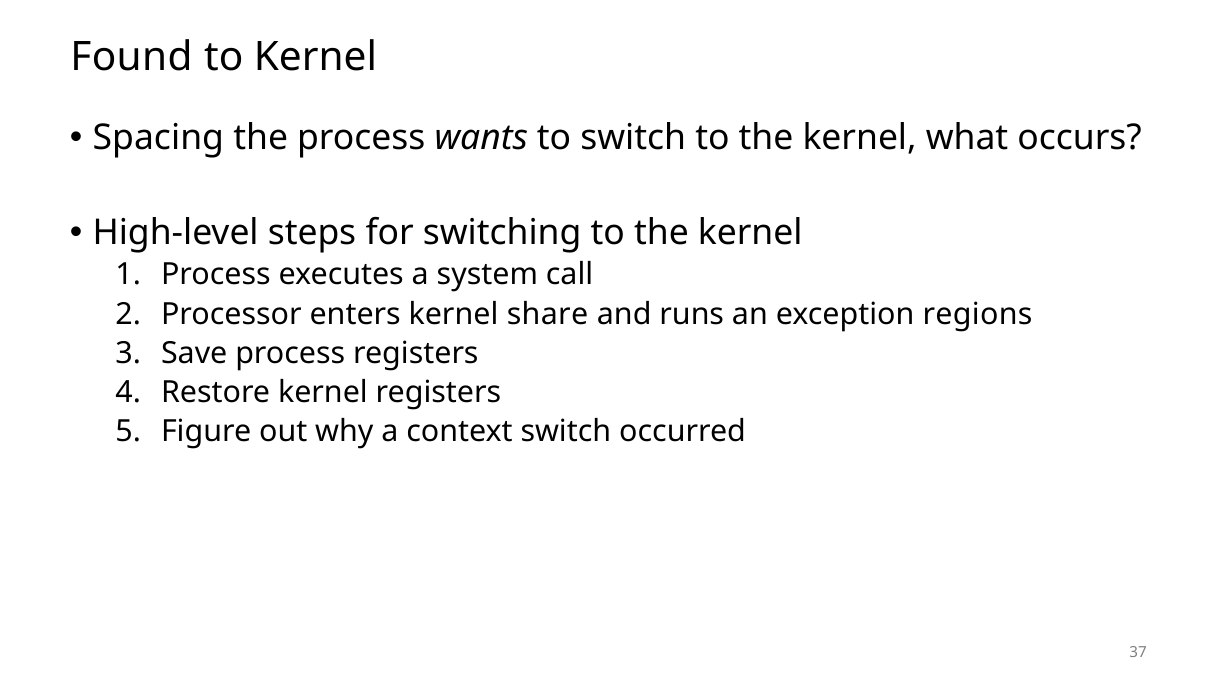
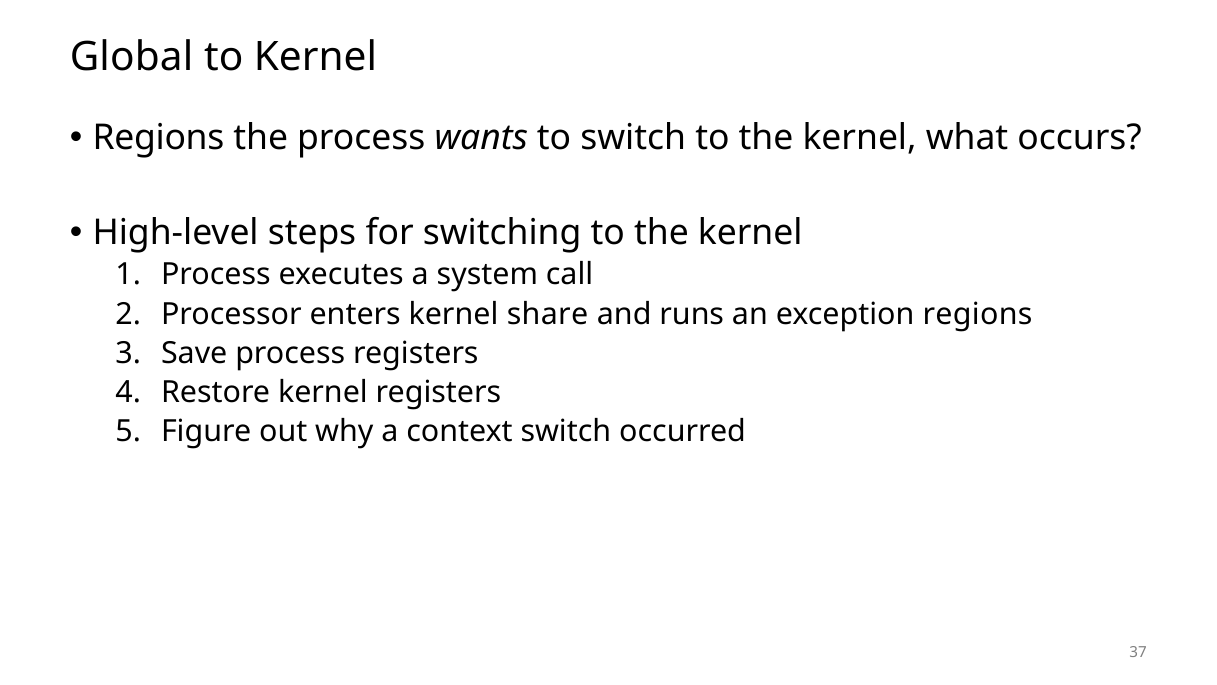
Found: Found -> Global
Spacing at (158, 138): Spacing -> Regions
